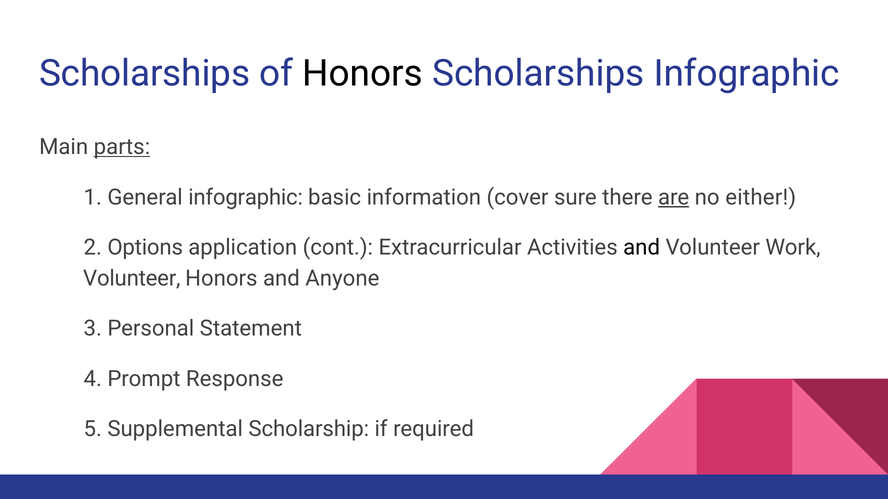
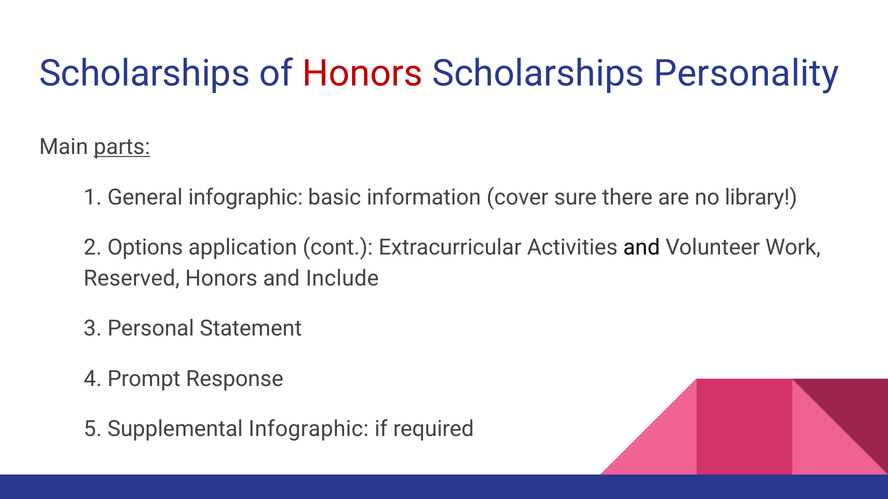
Honors at (363, 73) colour: black -> red
Scholarships Infographic: Infographic -> Personality
are underline: present -> none
either: either -> library
Volunteer at (132, 278): Volunteer -> Reserved
Anyone: Anyone -> Include
Supplemental Scholarship: Scholarship -> Infographic
